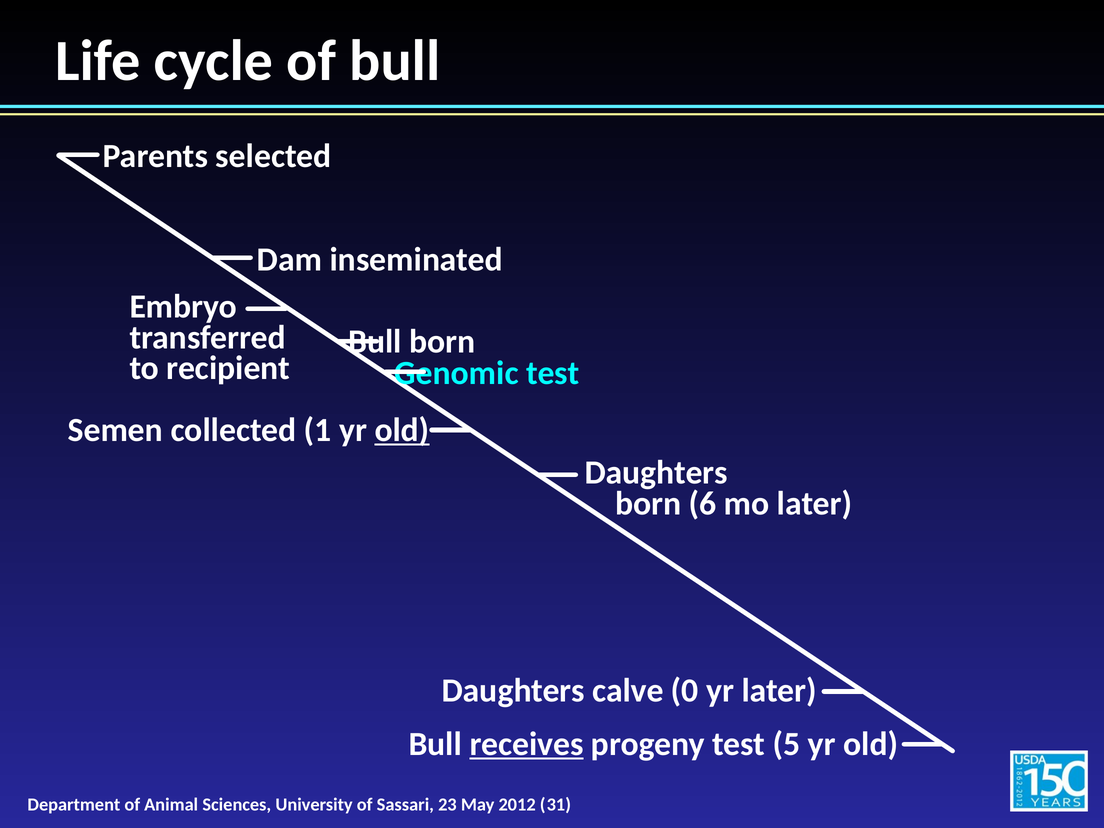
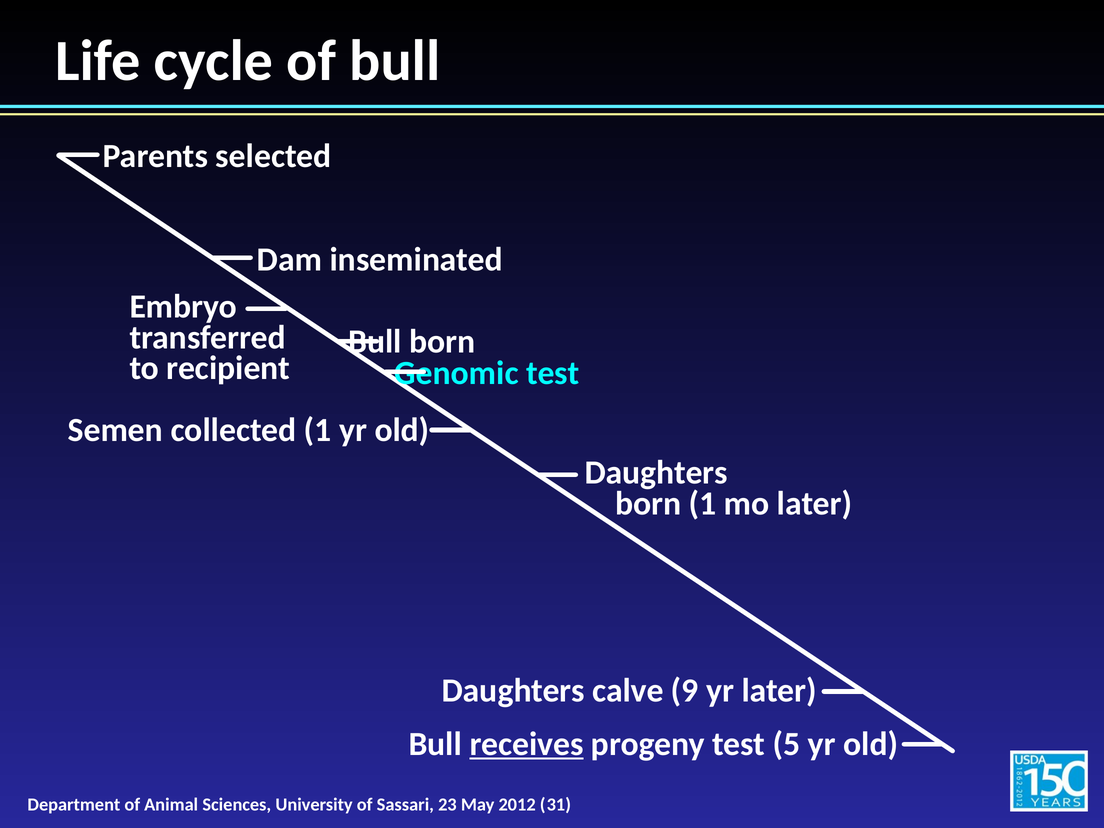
old at (402, 430) underline: present -> none
born 6: 6 -> 1
0: 0 -> 9
